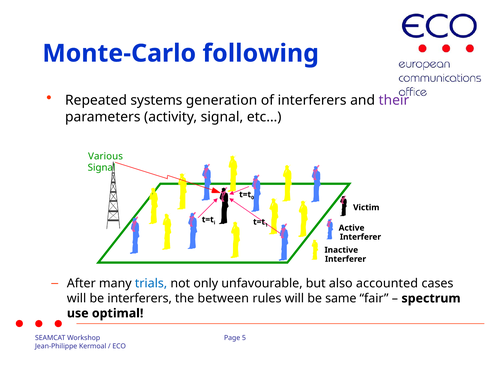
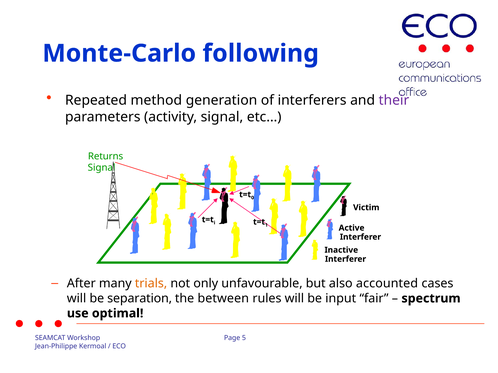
systems: systems -> method
Various: Various -> Returns
trials colour: blue -> orange
be interferers: interferers -> separation
same: same -> input
